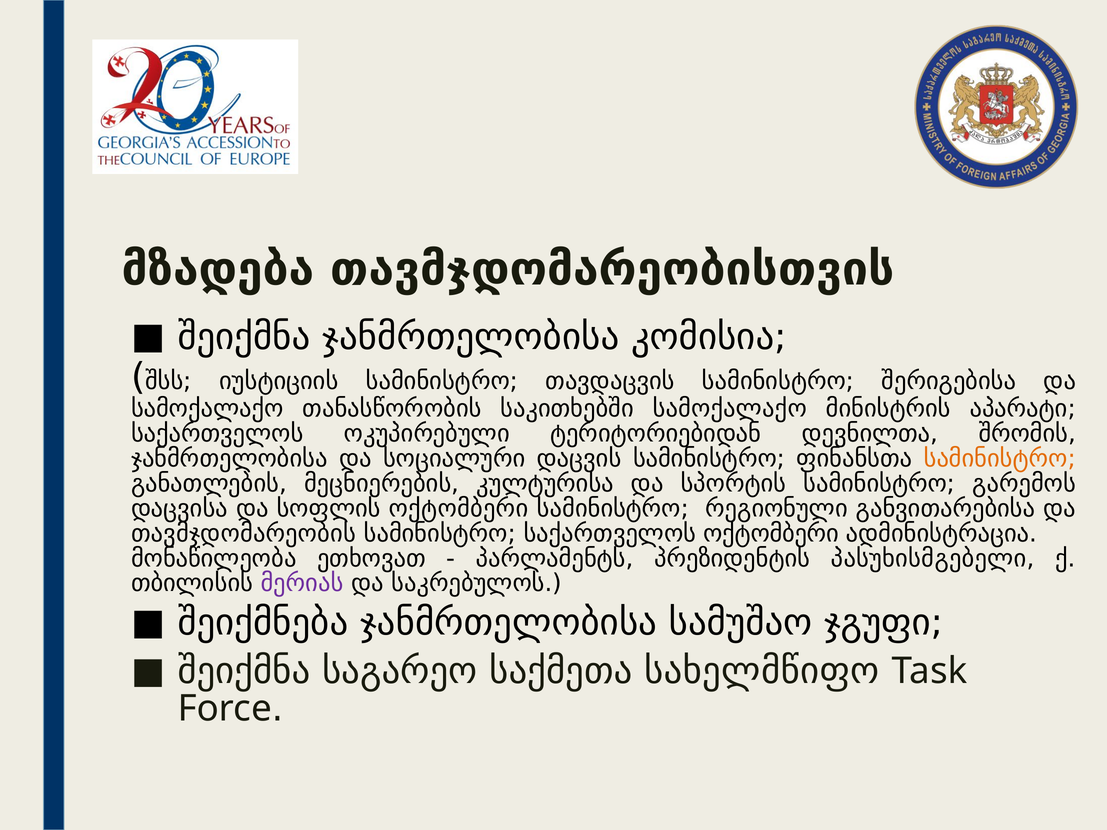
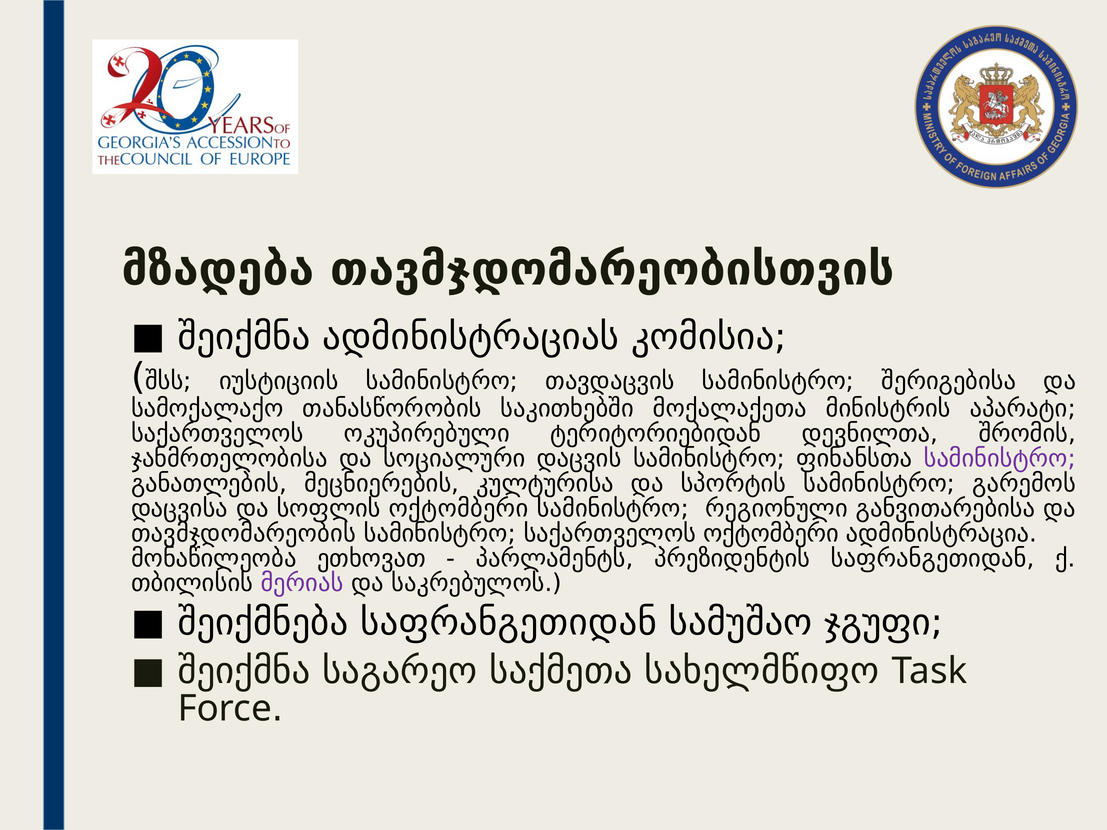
შეიქმნა ჯანმრთელობისა: ჯანმრთელობისა -> ადმინისტრაციას
საკითხებში სამოქალაქო: სამოქალაქო -> მოქალაქეთა
სამინისტრო at (1000, 459) colour: orange -> purple
პრეზიდენტის პასუხისმგებელი: პასუხისმგებელი -> საფრანგეთიდან
შეიქმნება ჯანმრთელობისა: ჯანმრთელობისა -> საფრანგეთიდან
